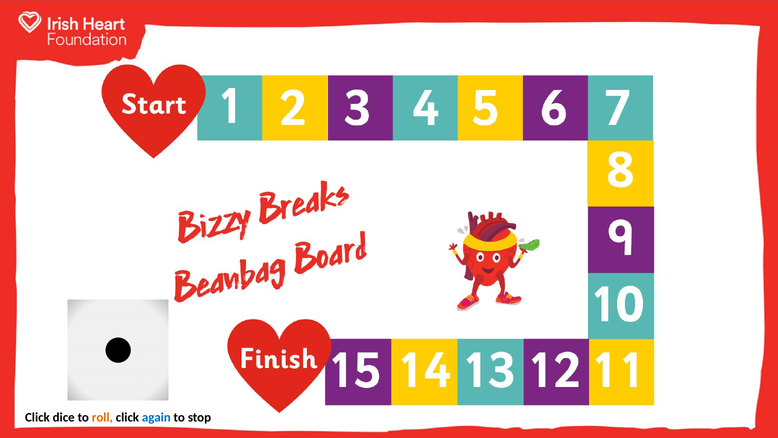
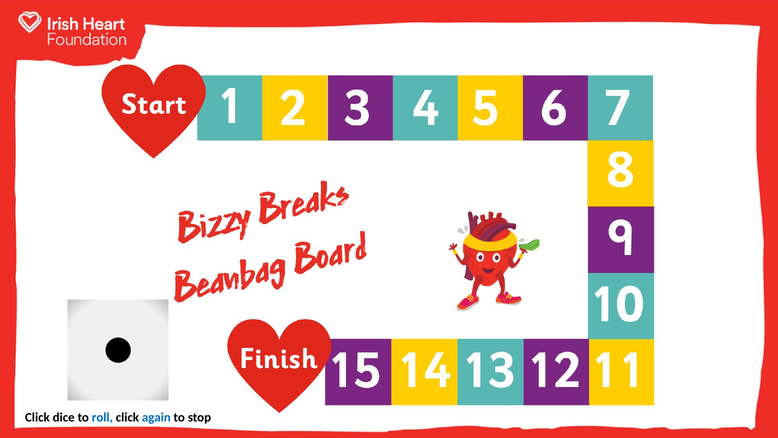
roll colour: orange -> blue
